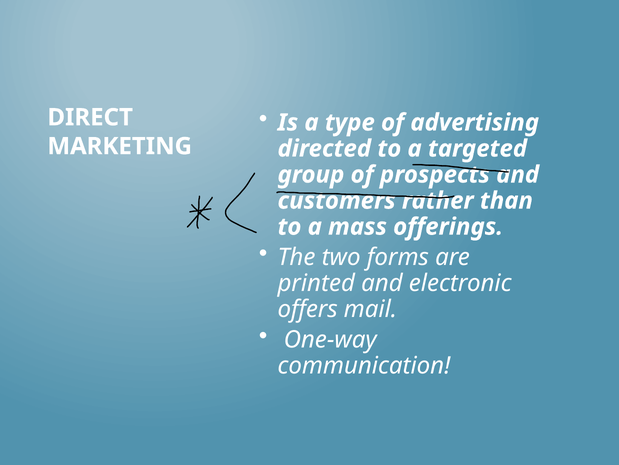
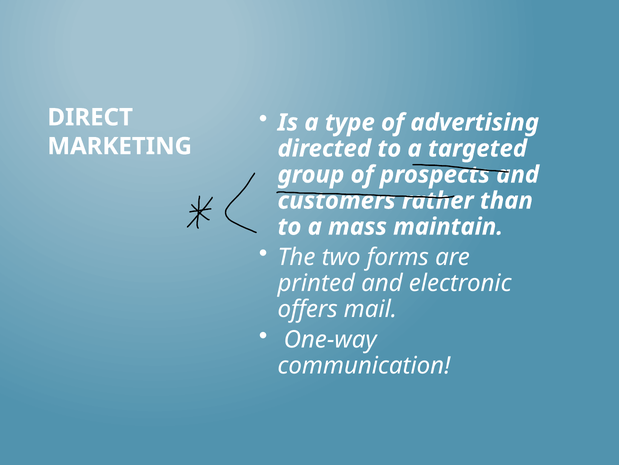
offerings: offerings -> maintain
